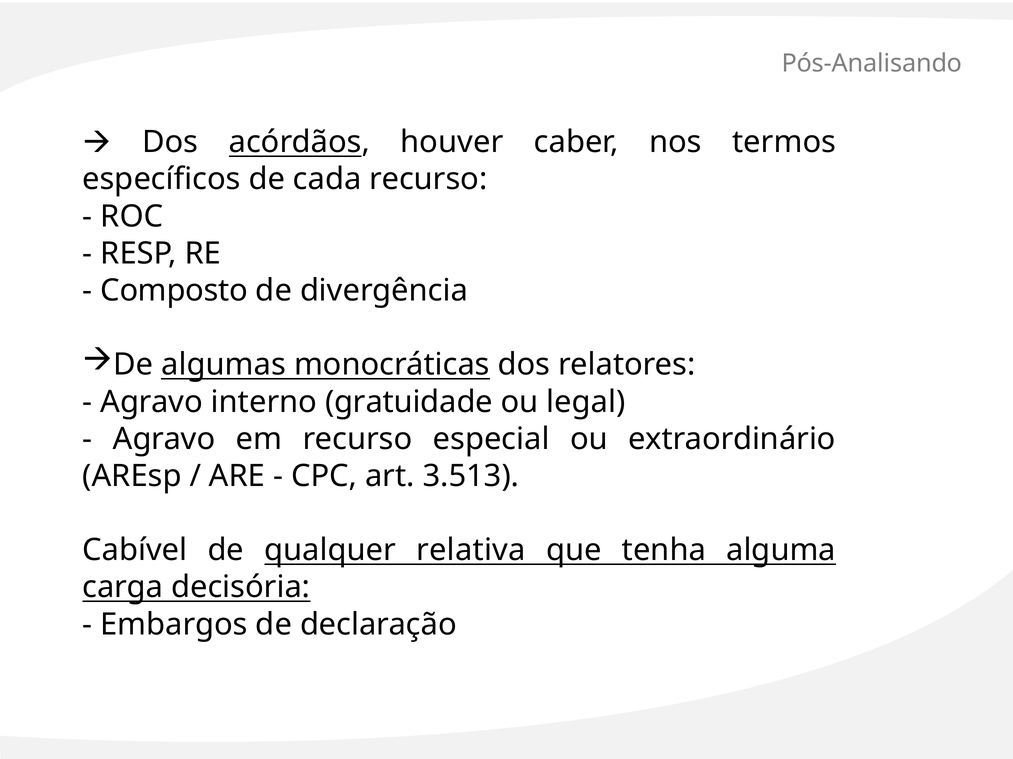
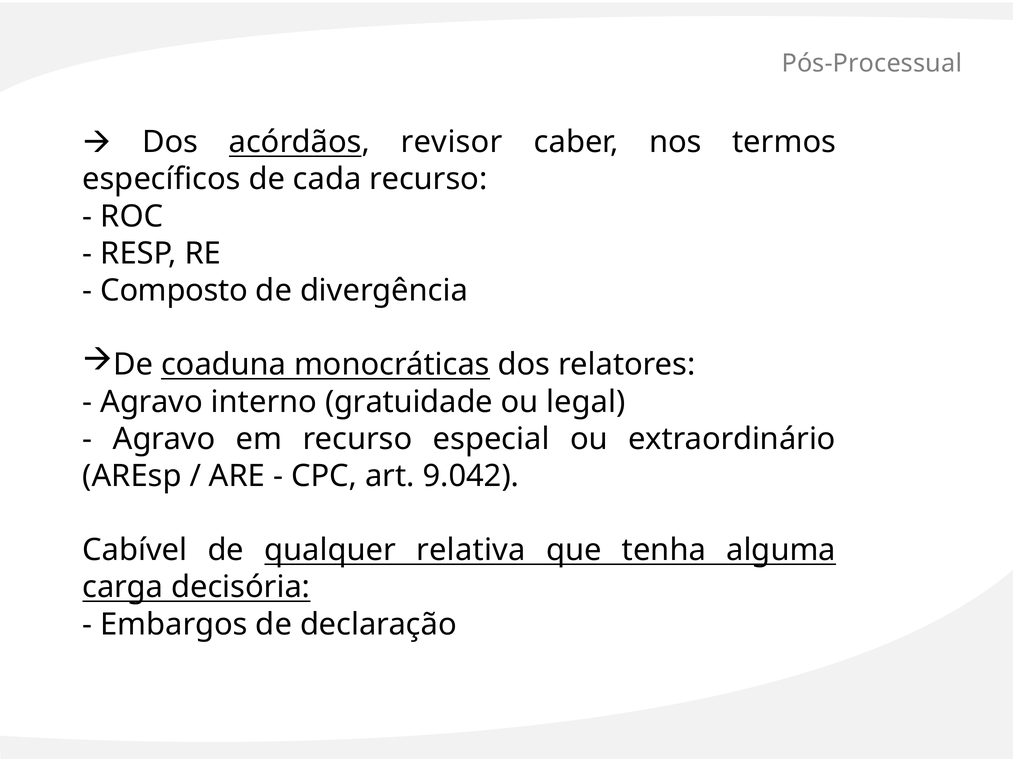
Pós-Analisando: Pós-Analisando -> Pós-Processual
houver: houver -> revisor
algumas: algumas -> coaduna
3.513: 3.513 -> 9.042
